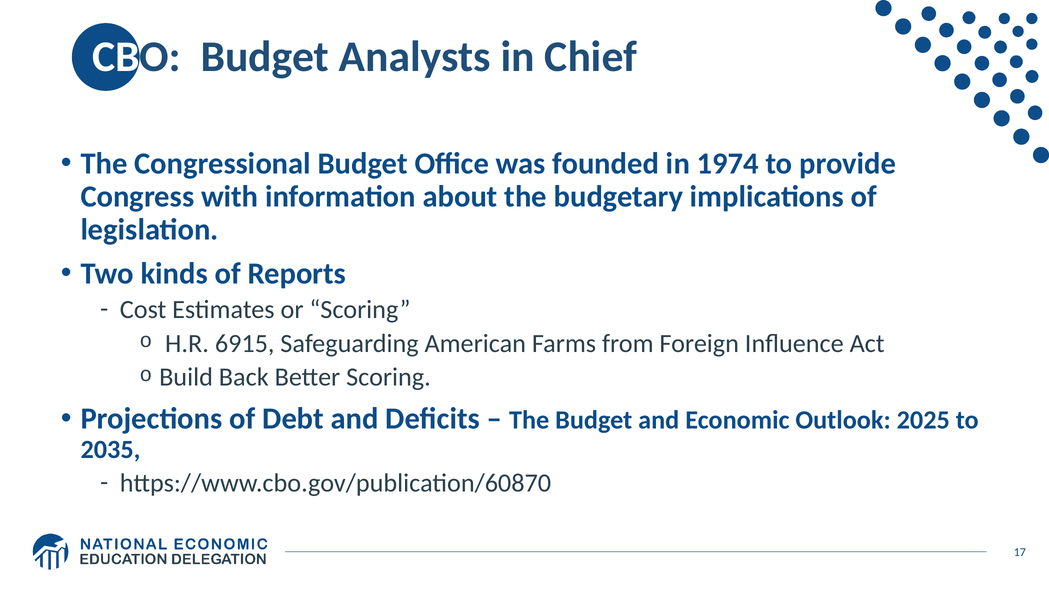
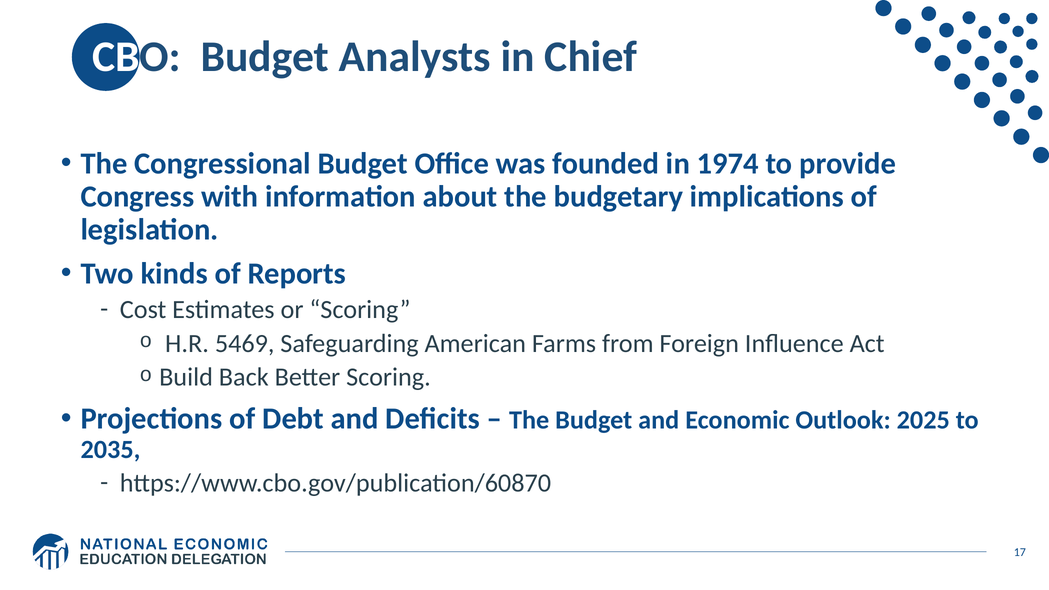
6915: 6915 -> 5469
